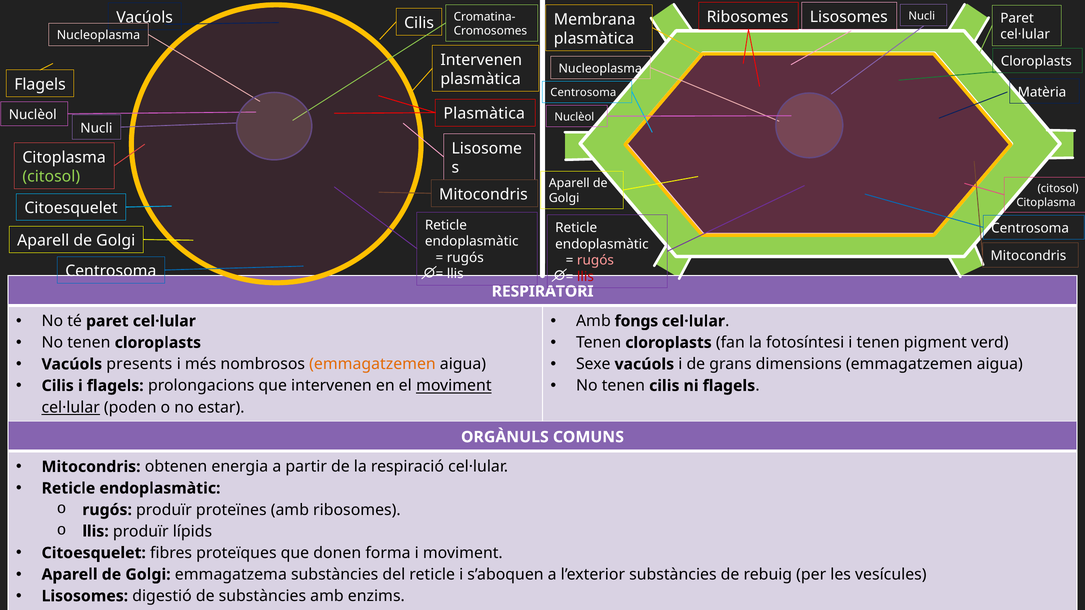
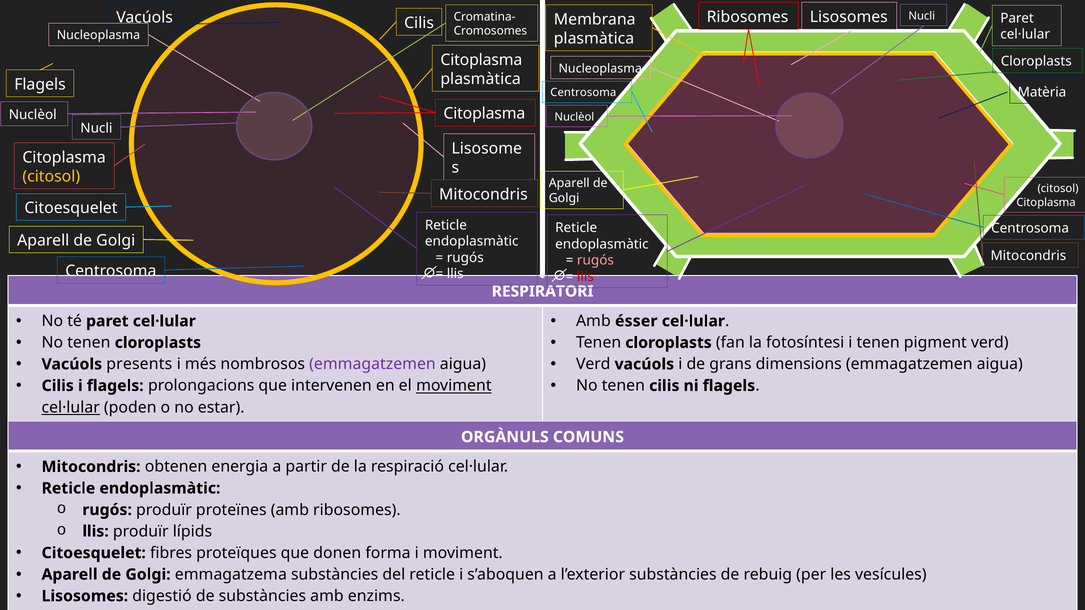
Intervenen at (481, 60): Intervenen -> Citoplasma
Plasmàtica at (484, 114): Plasmàtica -> Citoplasma
citosol at (51, 176) colour: light green -> yellow
fongs: fongs -> ésser
emmagatzemen at (372, 364) colour: orange -> purple
Sexe at (593, 364): Sexe -> Verd
